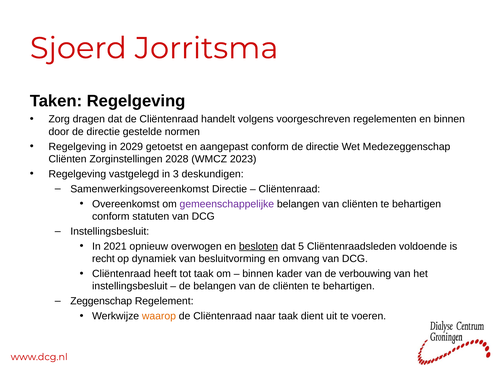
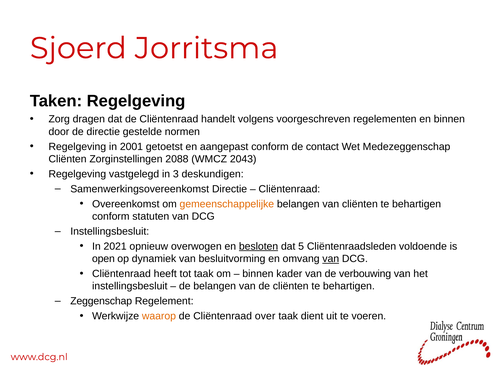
2029: 2029 -> 2001
conform de directie: directie -> contact
2028: 2028 -> 2088
2023: 2023 -> 2043
gemeenschappelijke colour: purple -> orange
recht: recht -> open
van at (331, 258) underline: none -> present
naar: naar -> over
